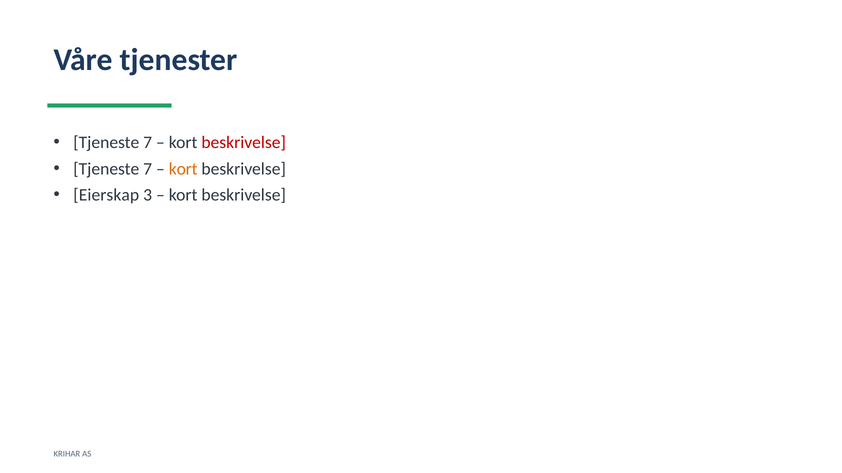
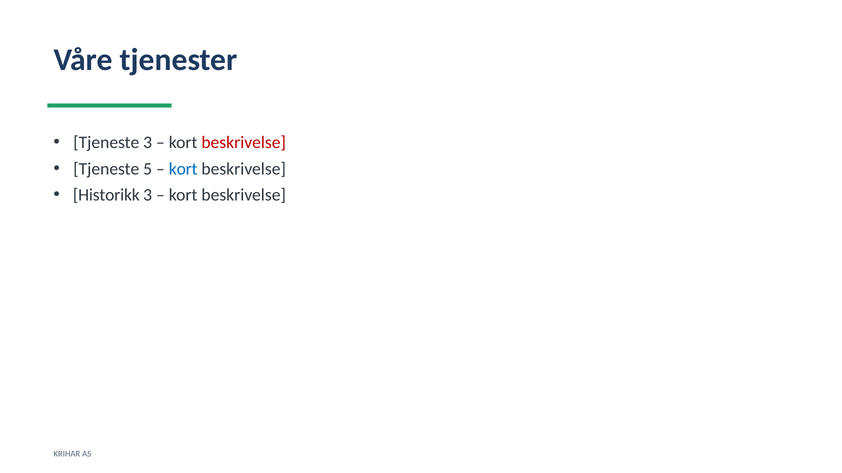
7 at (148, 143): 7 -> 3
7 at (148, 169): 7 -> 5
kort at (183, 169) colour: orange -> blue
Eierskap: Eierskap -> Historikk
